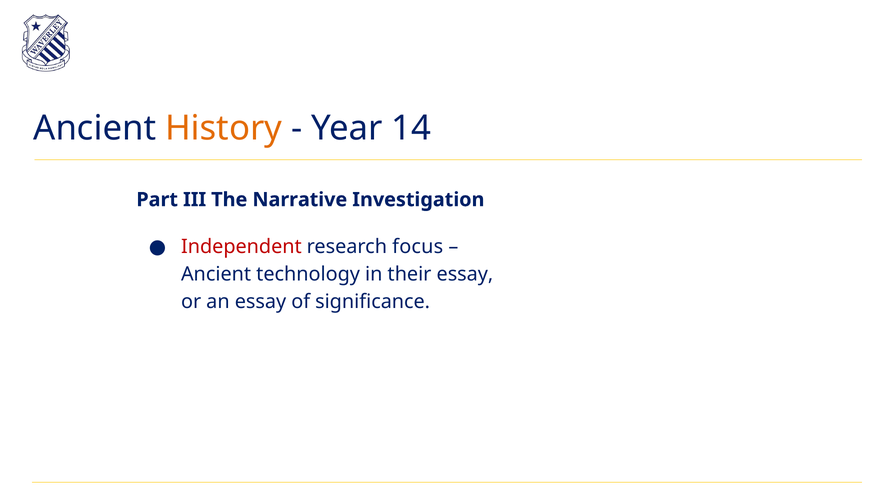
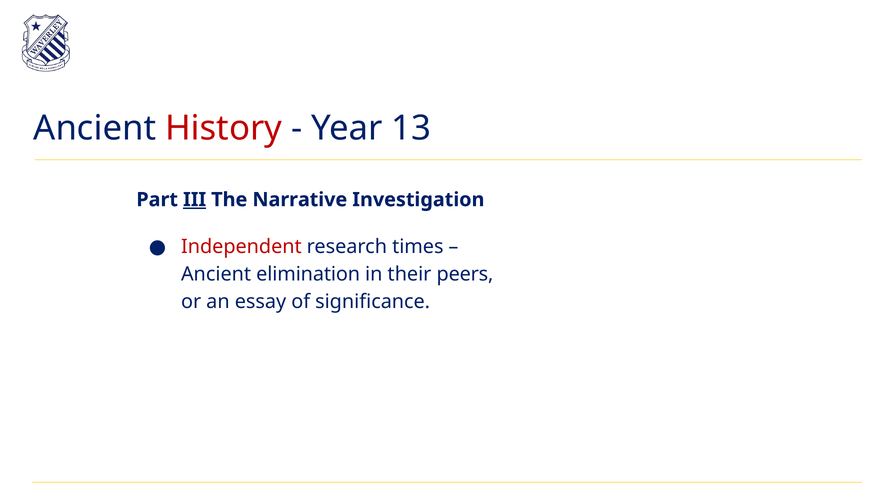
History colour: orange -> red
14: 14 -> 13
III underline: none -> present
focus: focus -> times
technology: technology -> elimination
their essay: essay -> peers
